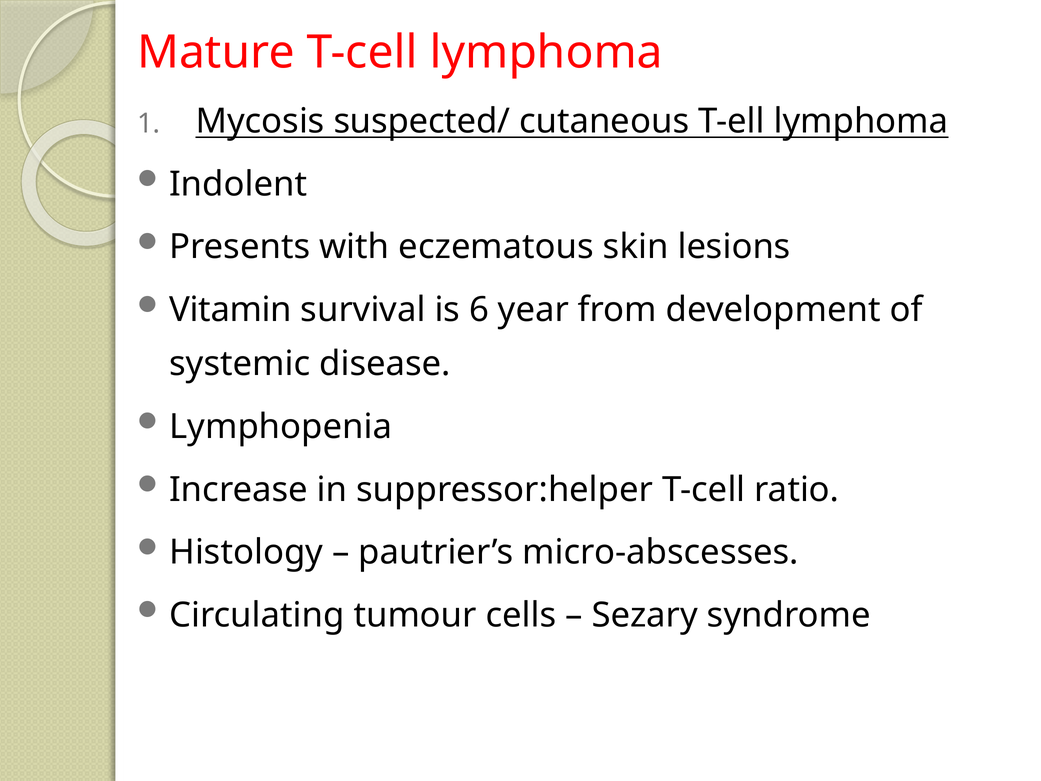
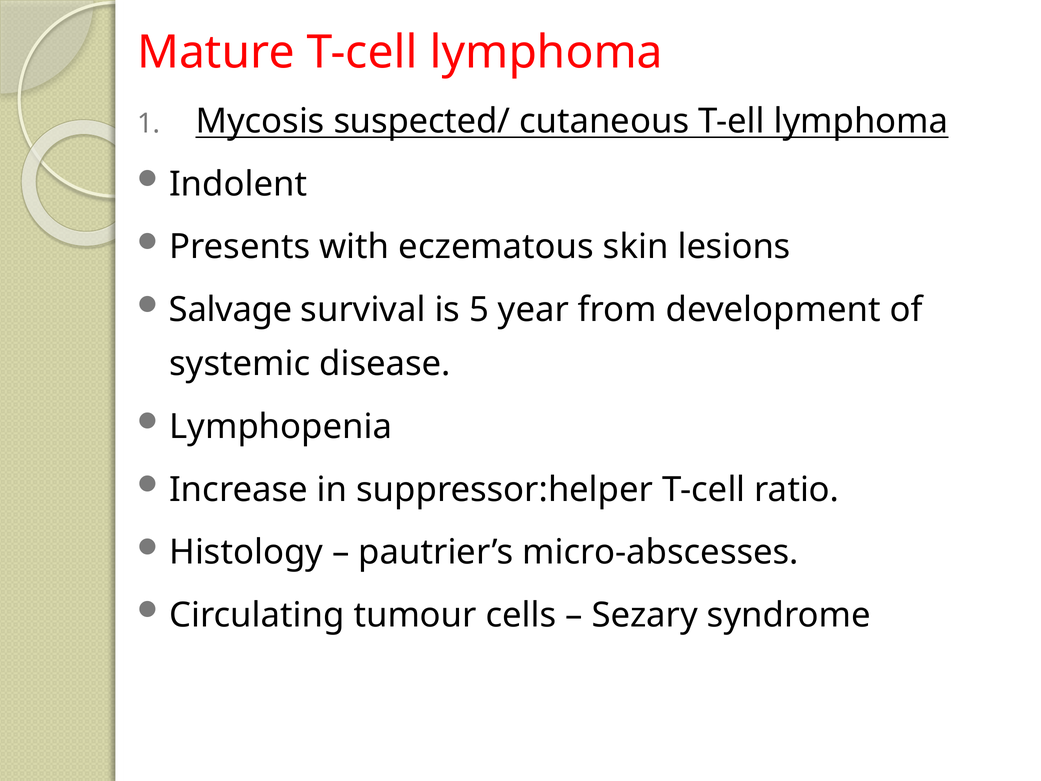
Vitamin: Vitamin -> Salvage
6: 6 -> 5
